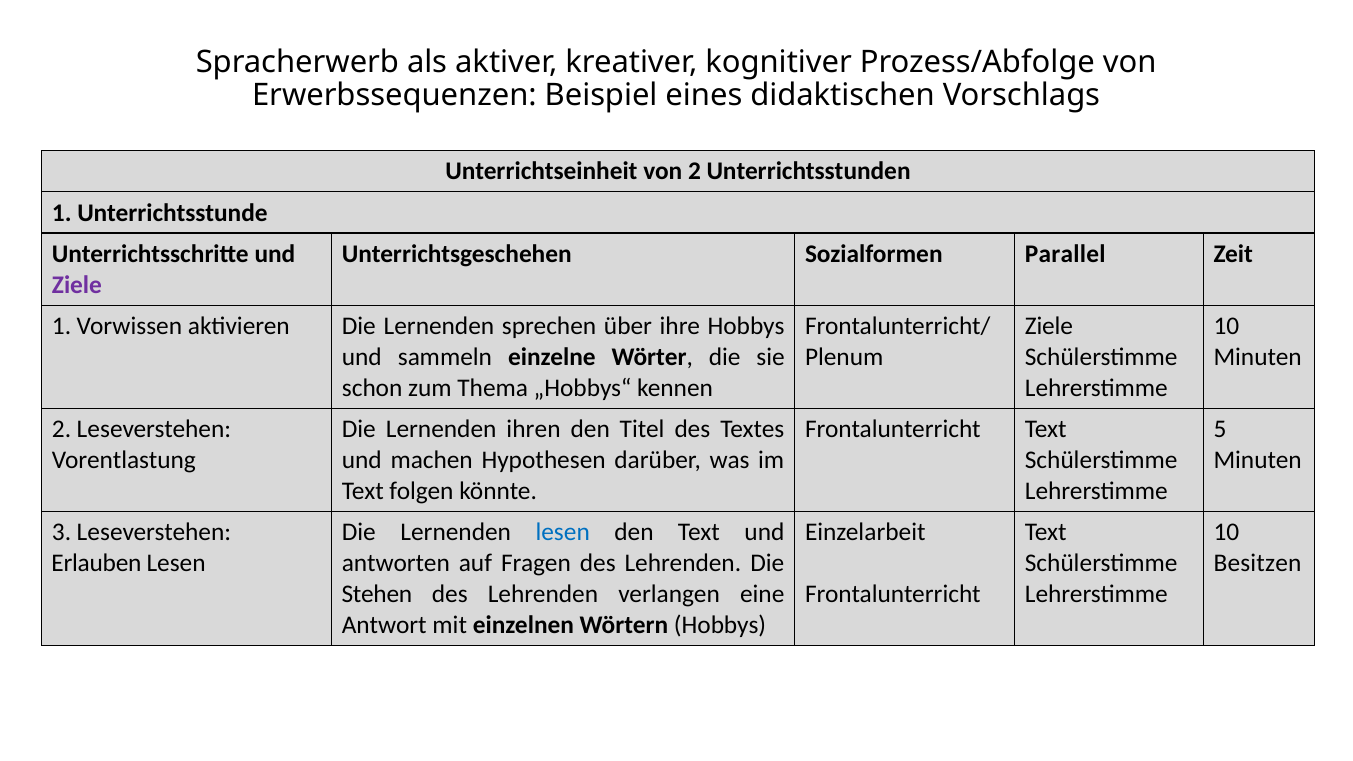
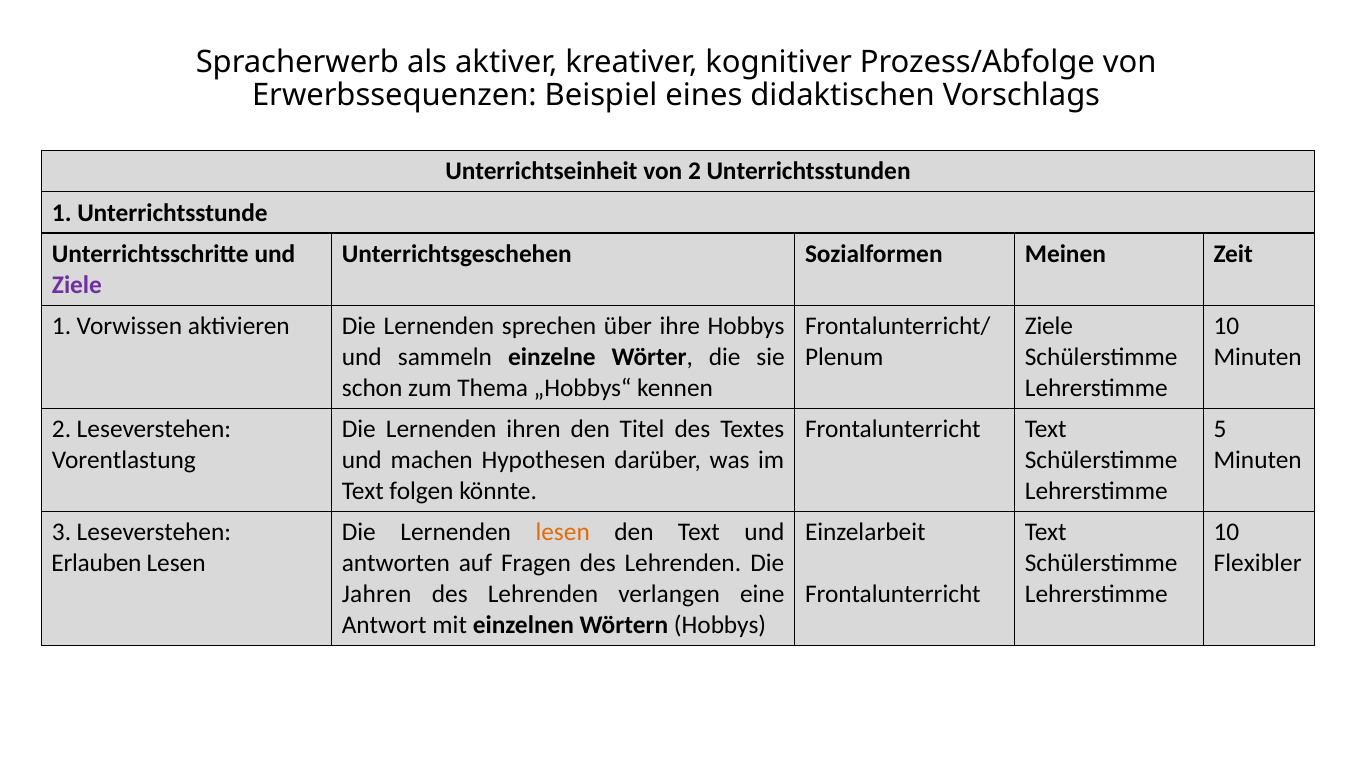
Parallel: Parallel -> Meinen
lesen at (563, 532) colour: blue -> orange
Besitzen: Besitzen -> Flexibler
Stehen: Stehen -> Jahren
